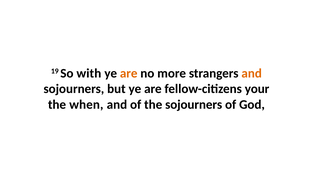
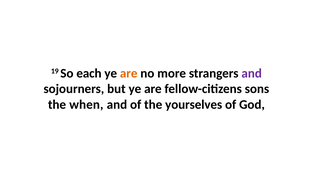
with: with -> each
and at (252, 73) colour: orange -> purple
your: your -> sons
the sojourners: sojourners -> yourselves
